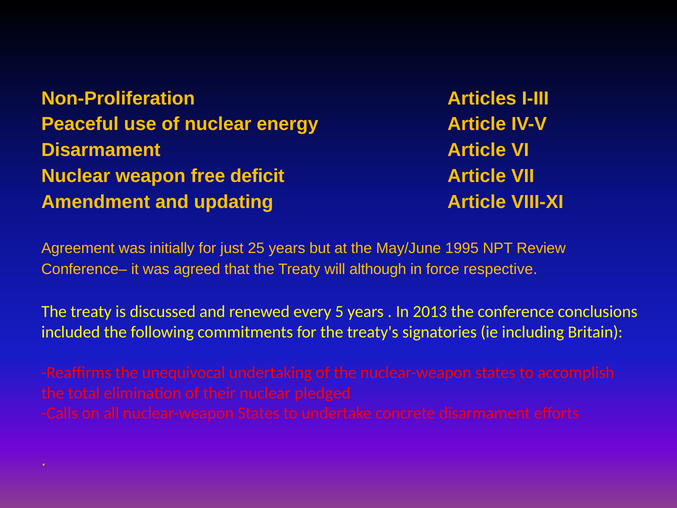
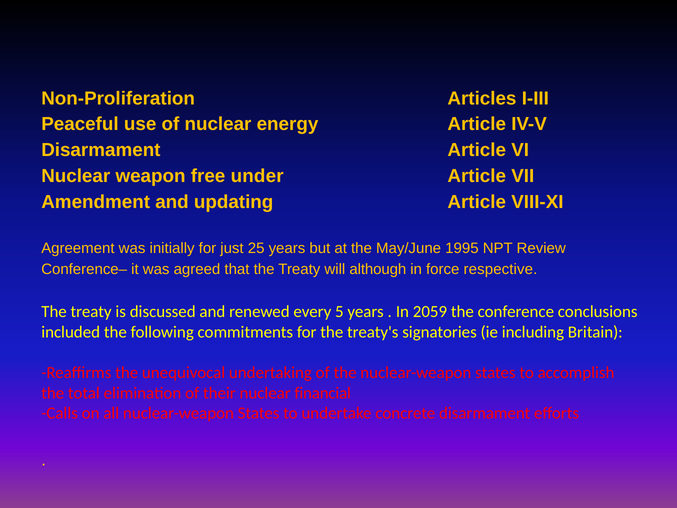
deficit: deficit -> under
2013: 2013 -> 2059
pledged: pledged -> financial
